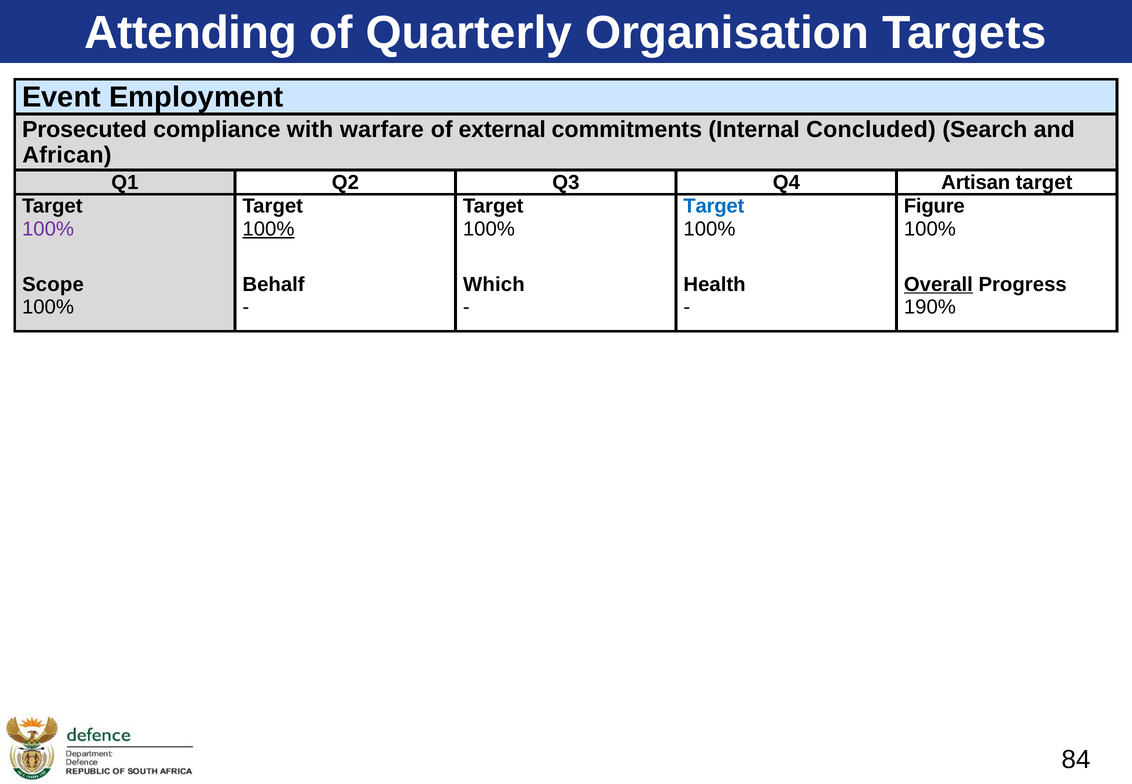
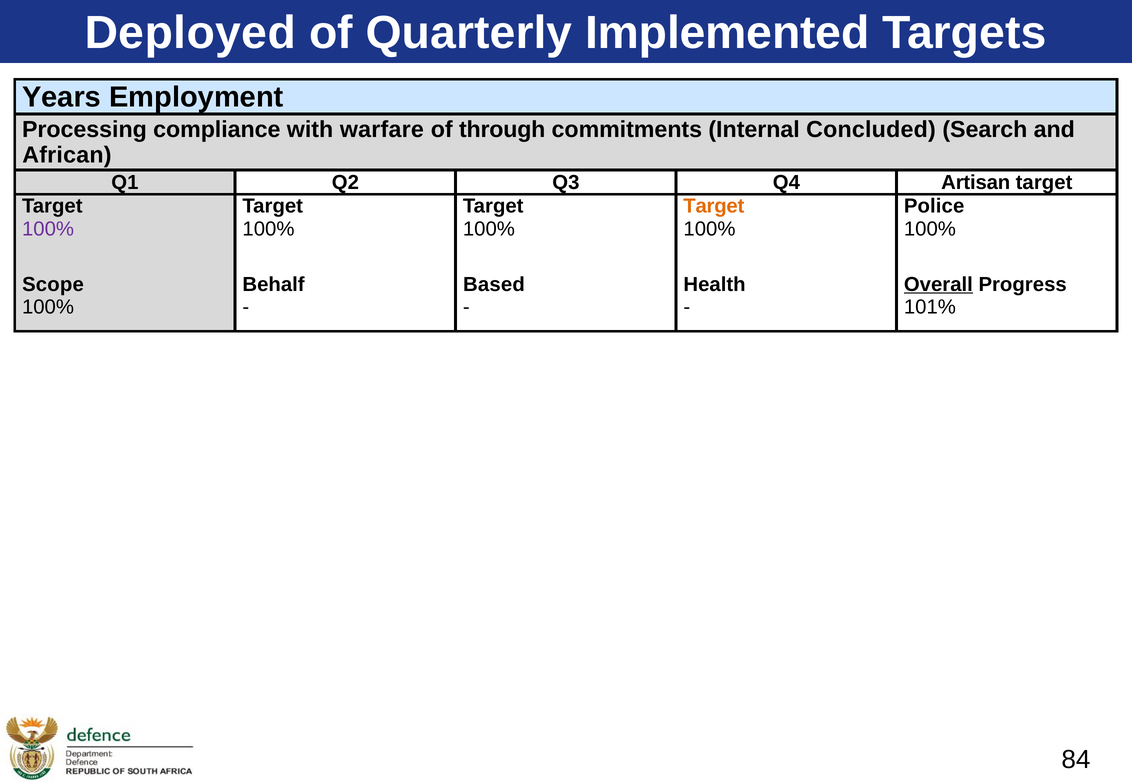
Attending: Attending -> Deployed
Organisation: Organisation -> Implemented
Event: Event -> Years
Prosecuted: Prosecuted -> Processing
external: external -> through
Target at (714, 206) colour: blue -> orange
Figure: Figure -> Police
100% at (268, 229) underline: present -> none
Which: Which -> Based
190%: 190% -> 101%
